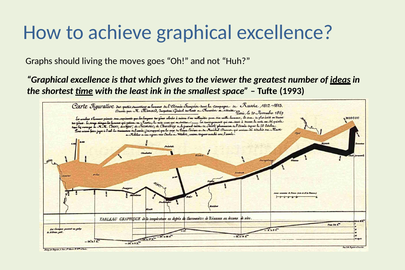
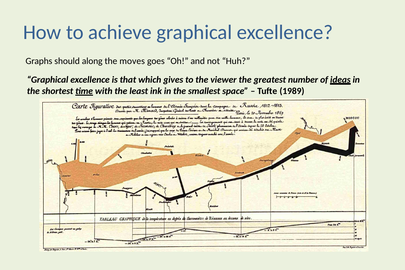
living: living -> along
1993: 1993 -> 1989
